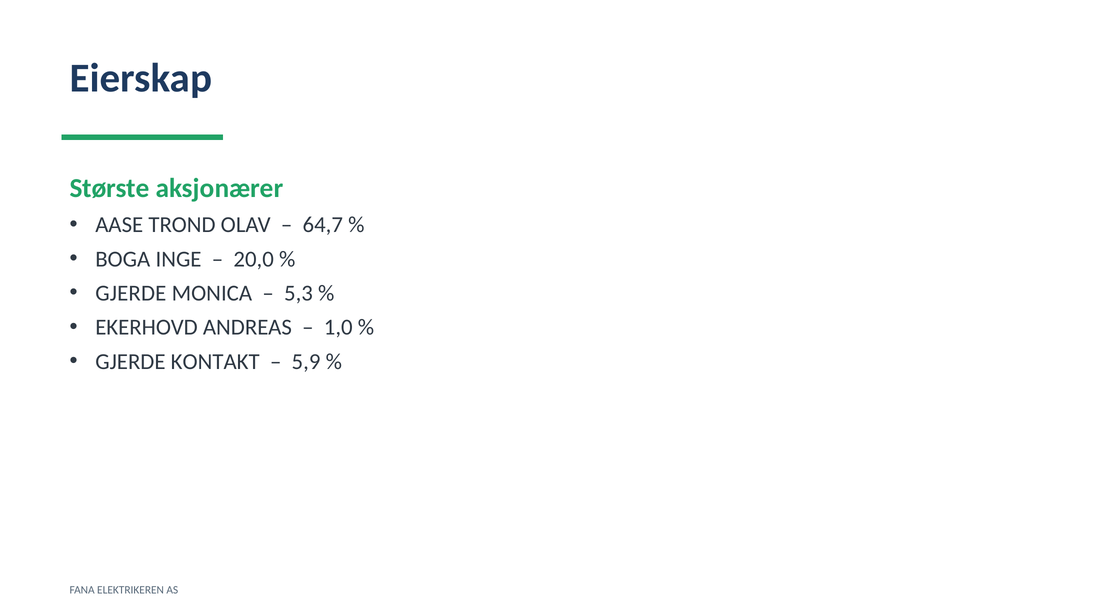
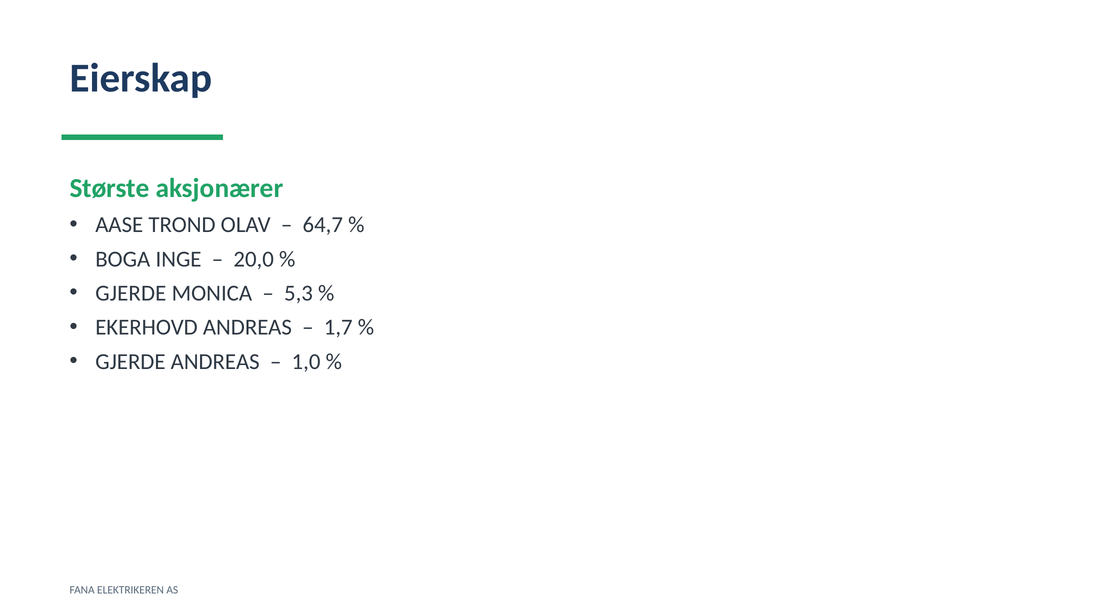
1,0: 1,0 -> 1,7
GJERDE KONTAKT: KONTAKT -> ANDREAS
5,9: 5,9 -> 1,0
